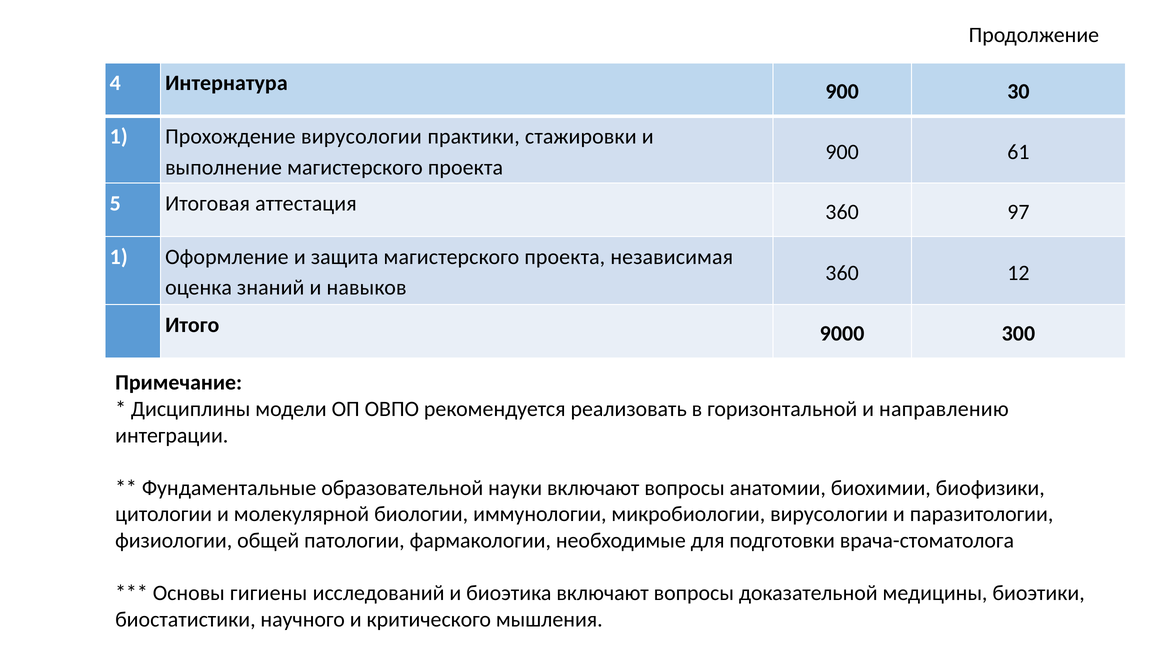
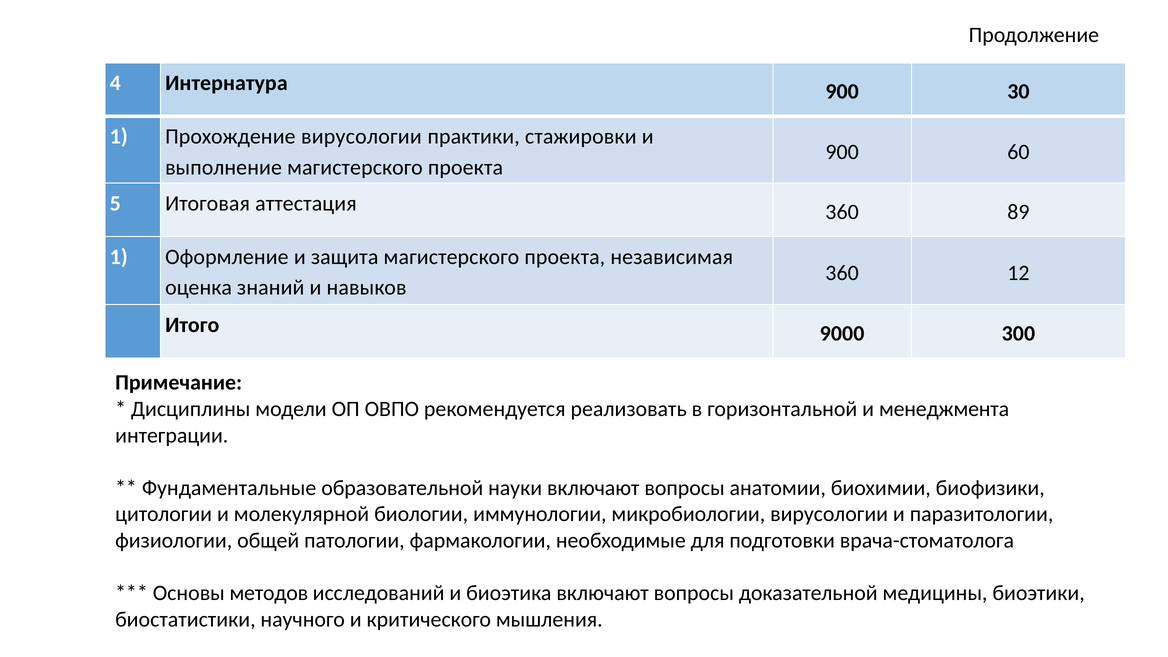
61: 61 -> 60
97: 97 -> 89
направлению: направлению -> менеджмента
гигиены: гигиены -> методов
